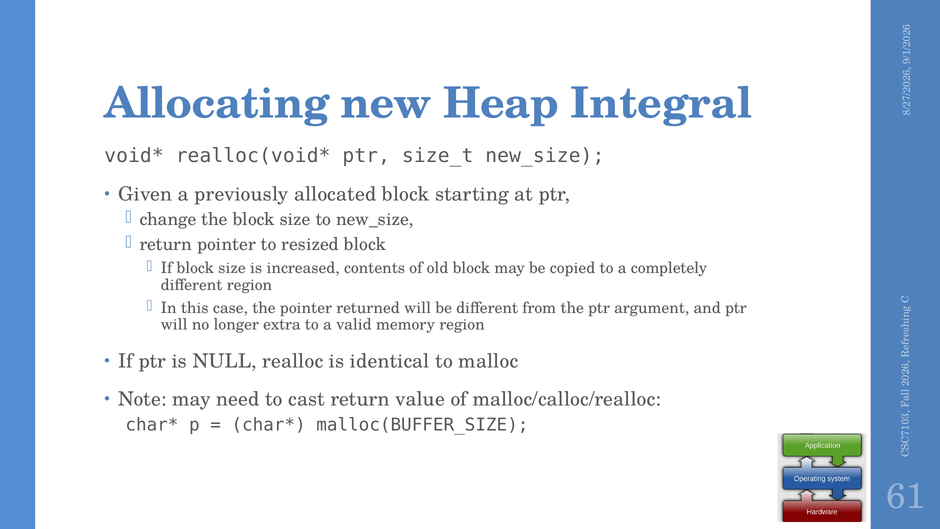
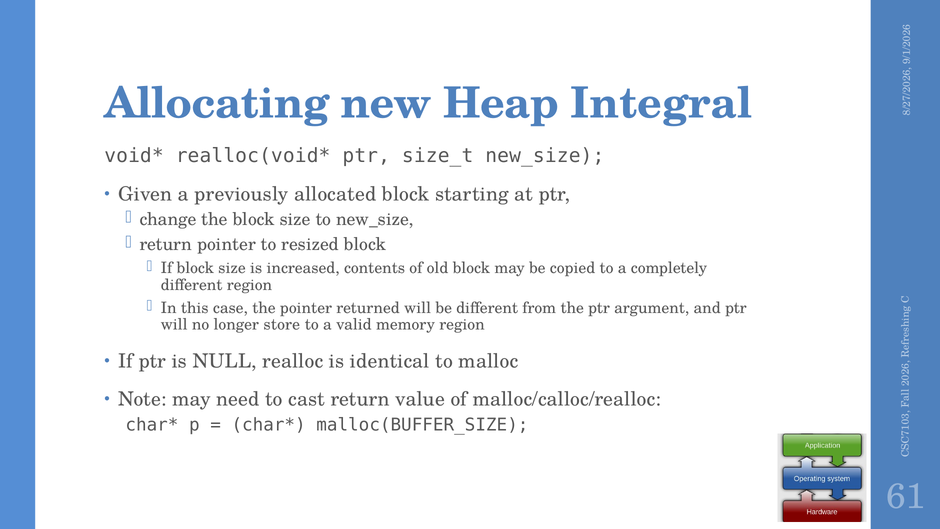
extra: extra -> store
